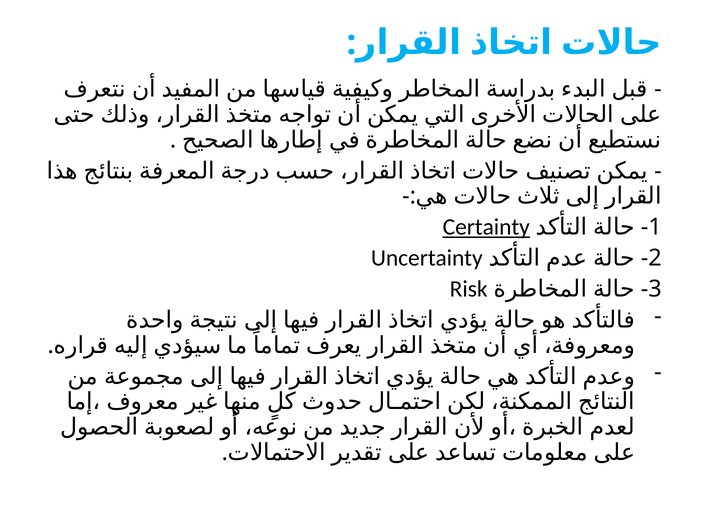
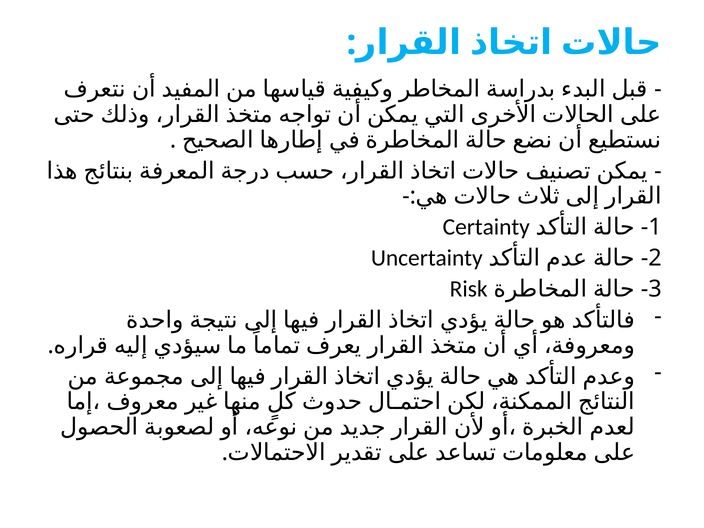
Certainty underline: present -> none
